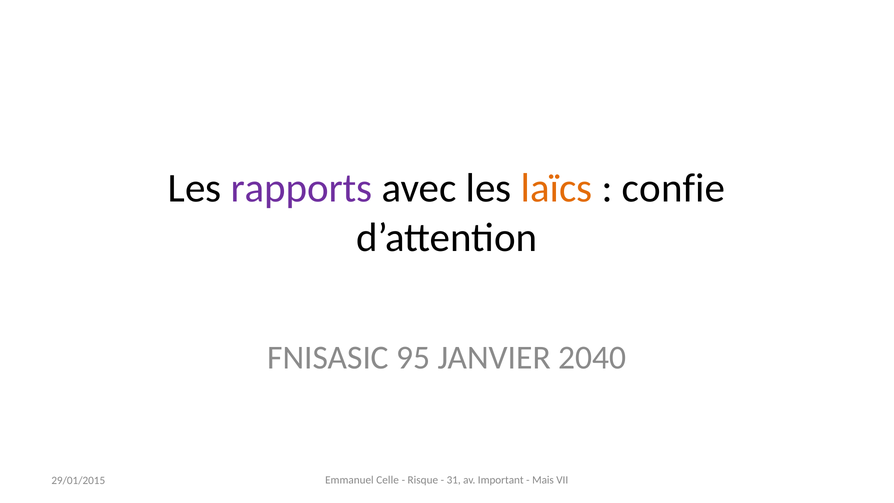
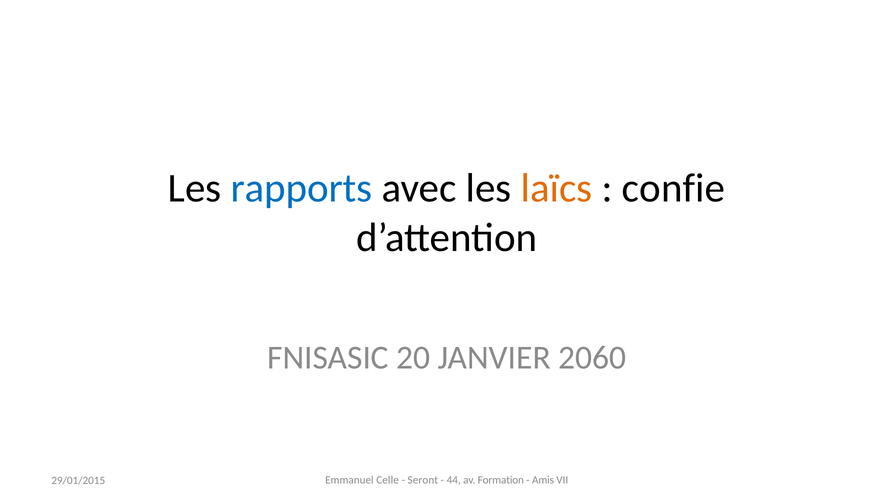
rapports colour: purple -> blue
95: 95 -> 20
2040: 2040 -> 2060
Risque: Risque -> Seront
31: 31 -> 44
Important: Important -> Formation
Mais: Mais -> Amis
